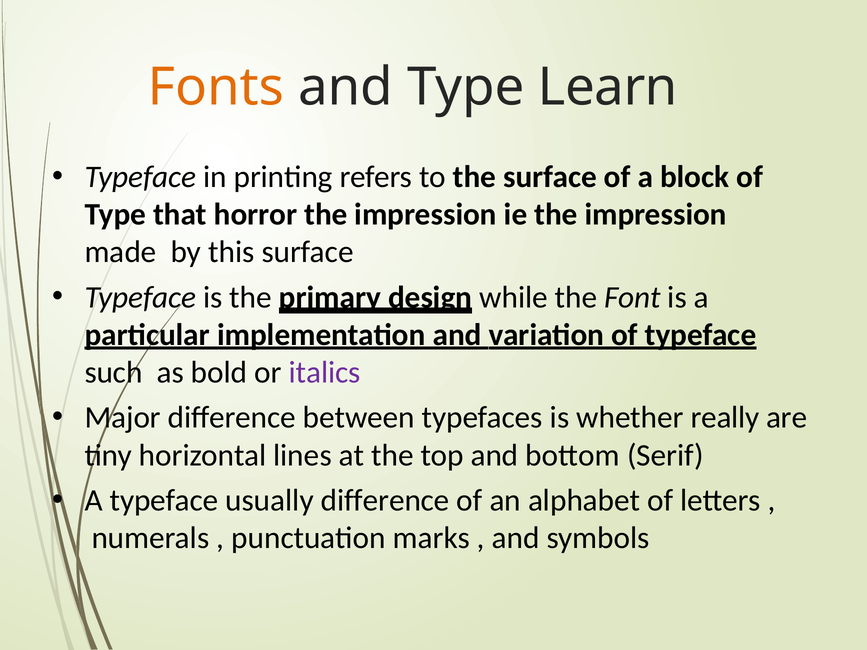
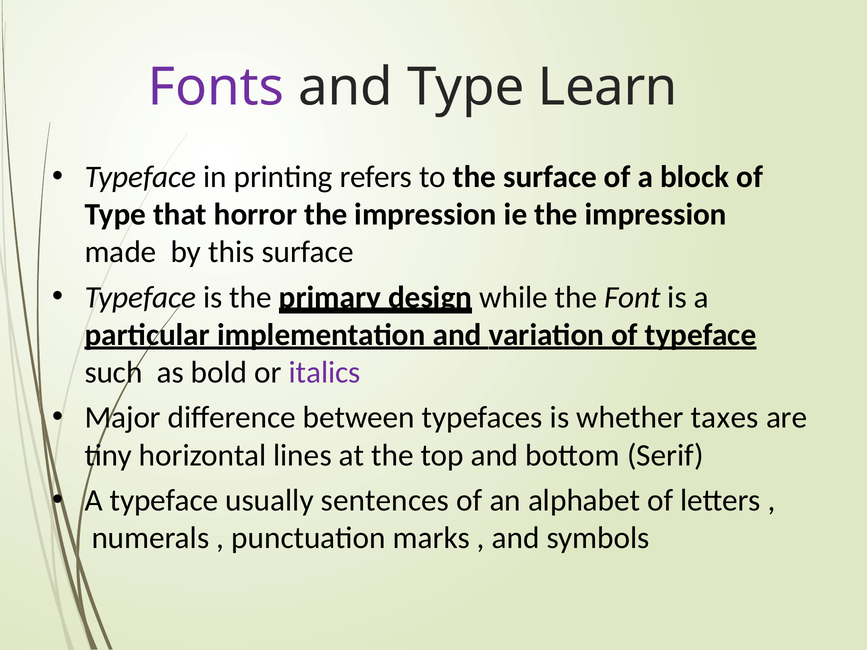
Fonts colour: orange -> purple
really: really -> taxes
usually difference: difference -> sentences
